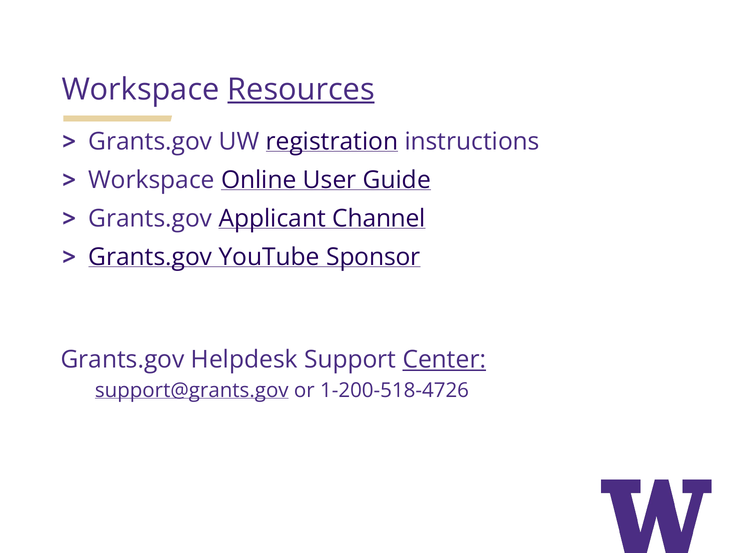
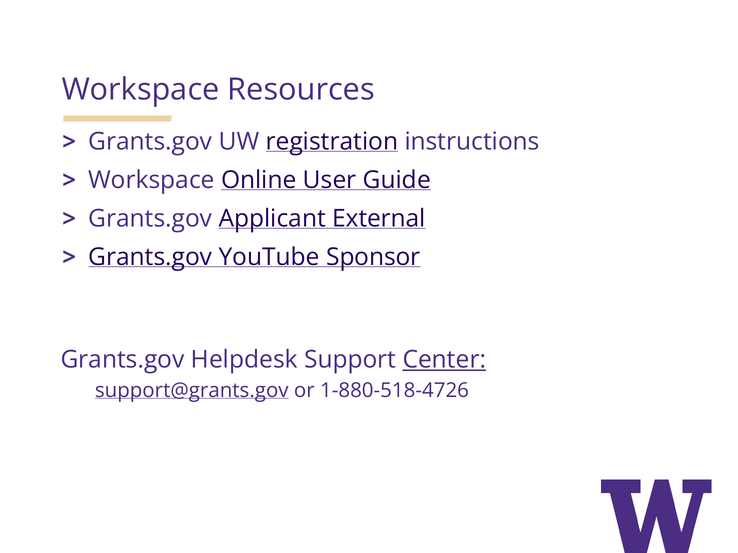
Resources underline: present -> none
Channel: Channel -> External
1-200-518-4726: 1-200-518-4726 -> 1-880-518-4726
